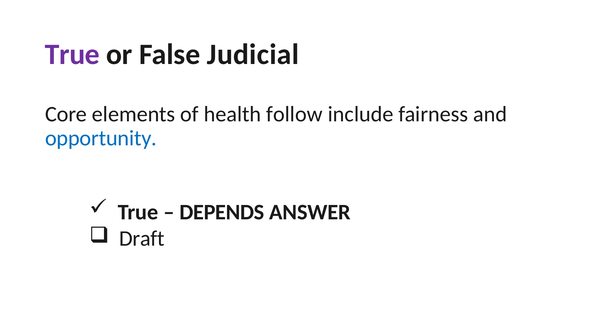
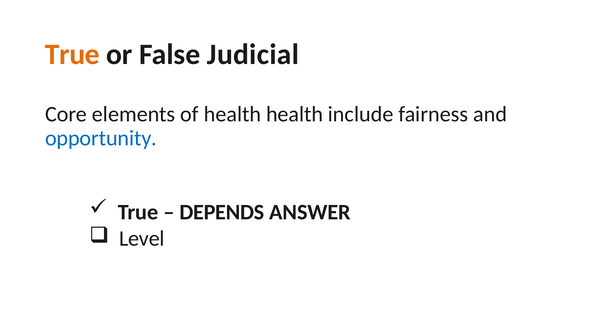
True at (72, 55) colour: purple -> orange
health follow: follow -> health
Draft: Draft -> Level
